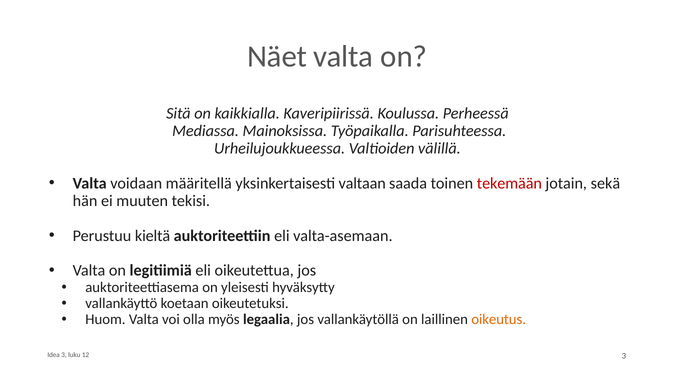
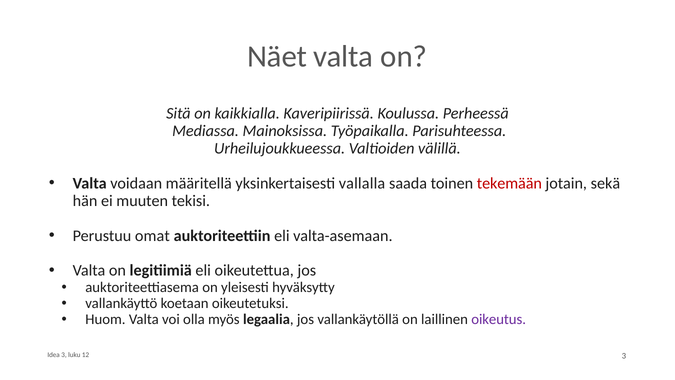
valtaan: valtaan -> vallalla
kieltä: kieltä -> omat
oikeutus colour: orange -> purple
